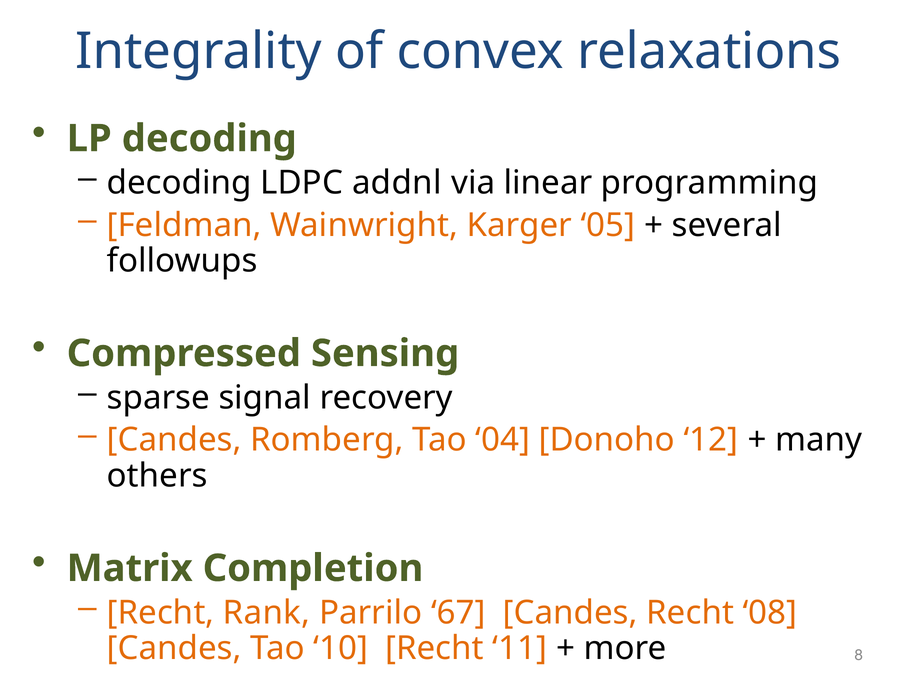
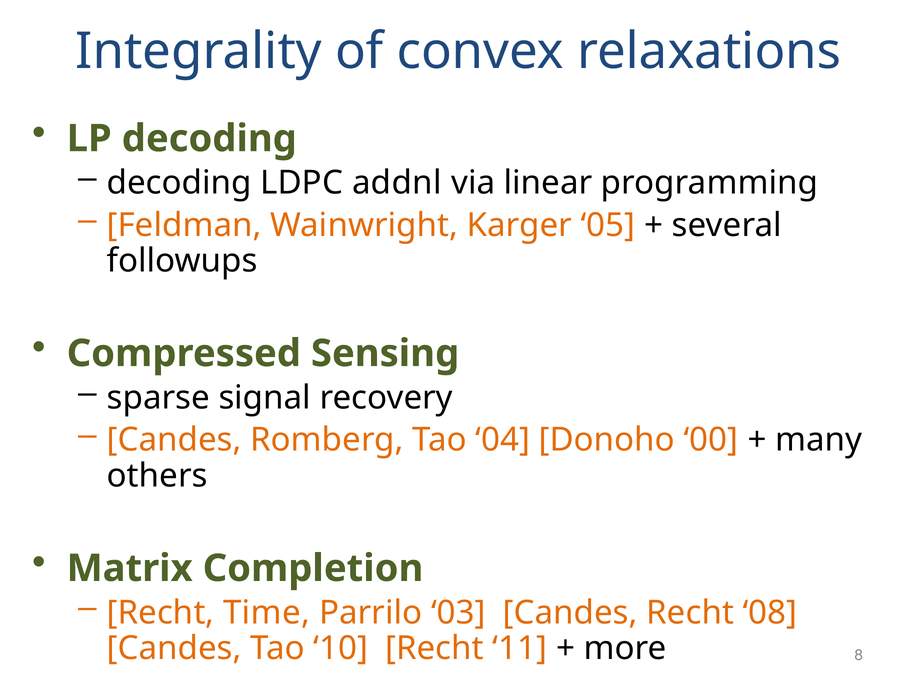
12: 12 -> 00
Rank: Rank -> Time
67: 67 -> 03
